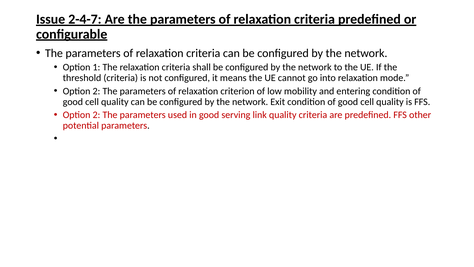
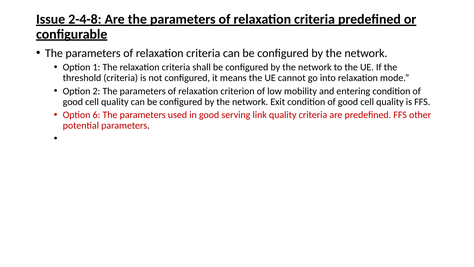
2-4-7: 2-4-7 -> 2-4-8
2 at (96, 115): 2 -> 6
